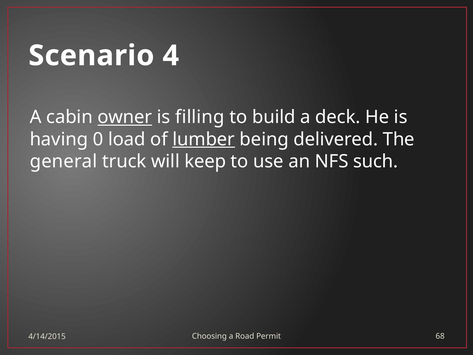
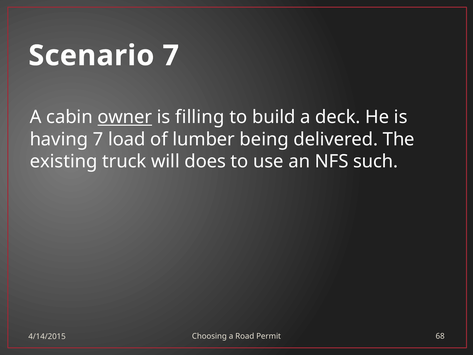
Scenario 4: 4 -> 7
having 0: 0 -> 7
lumber underline: present -> none
general: general -> existing
keep: keep -> does
